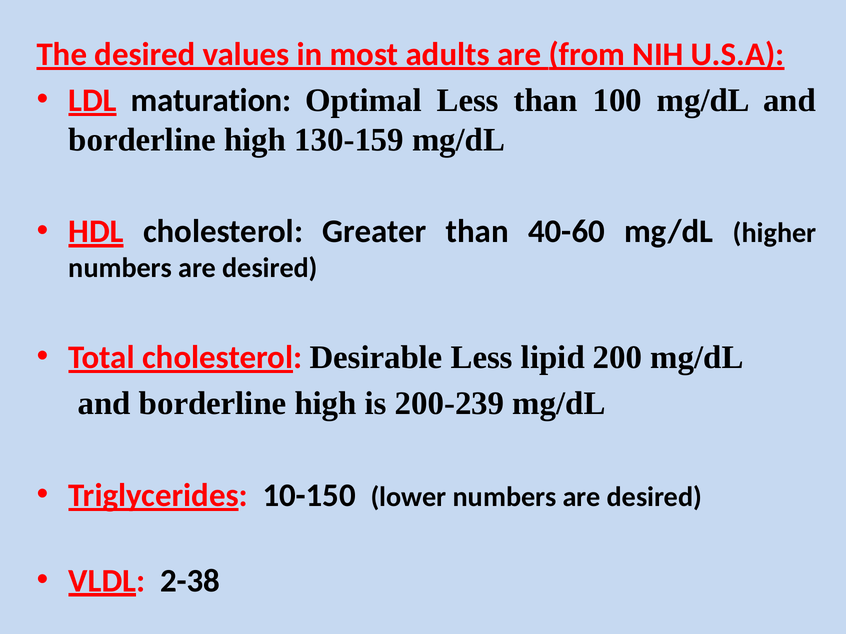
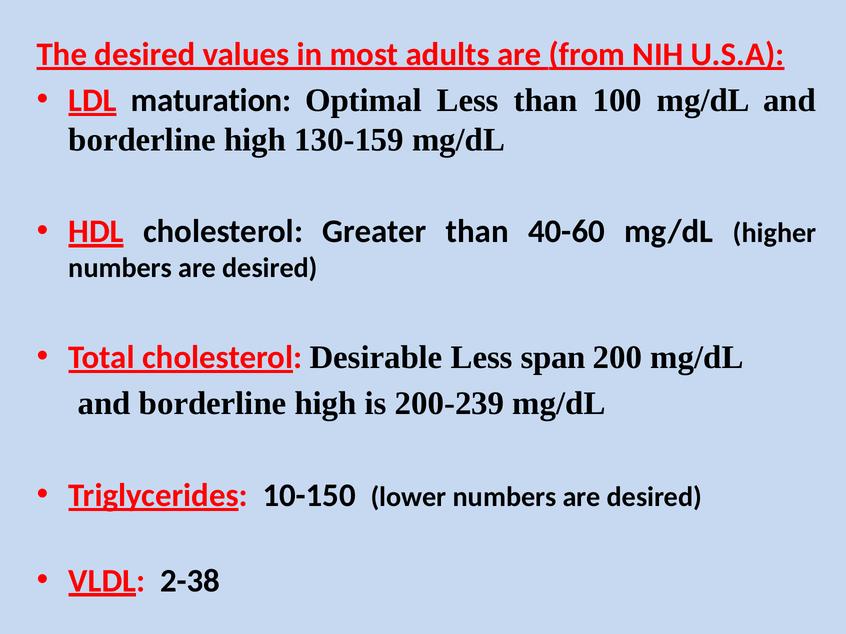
lipid: lipid -> span
